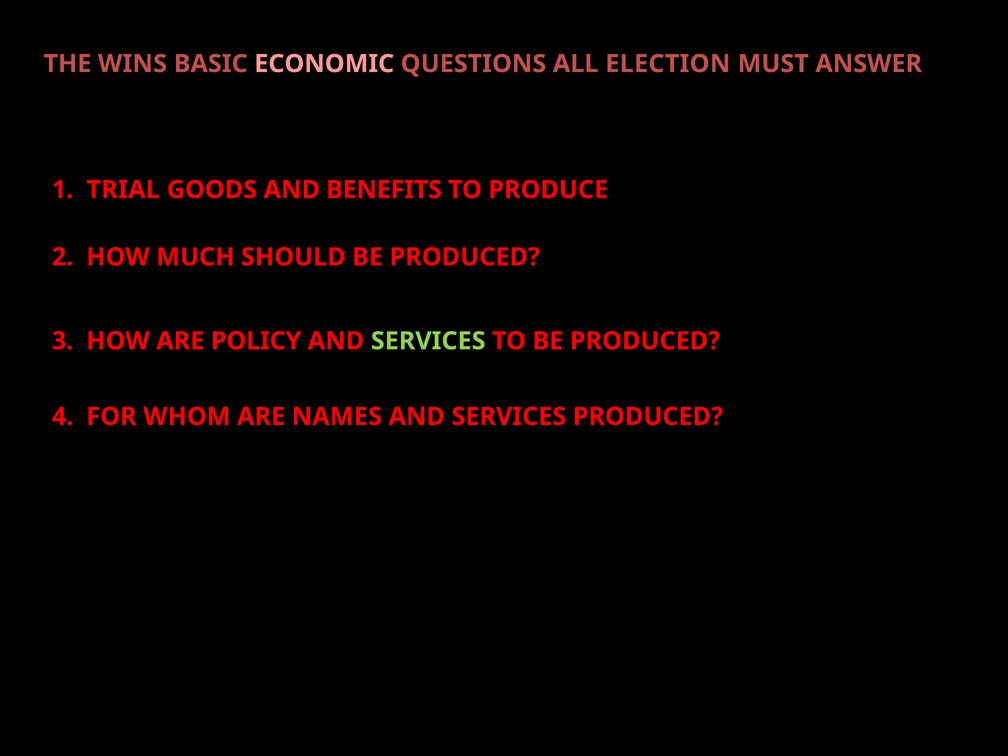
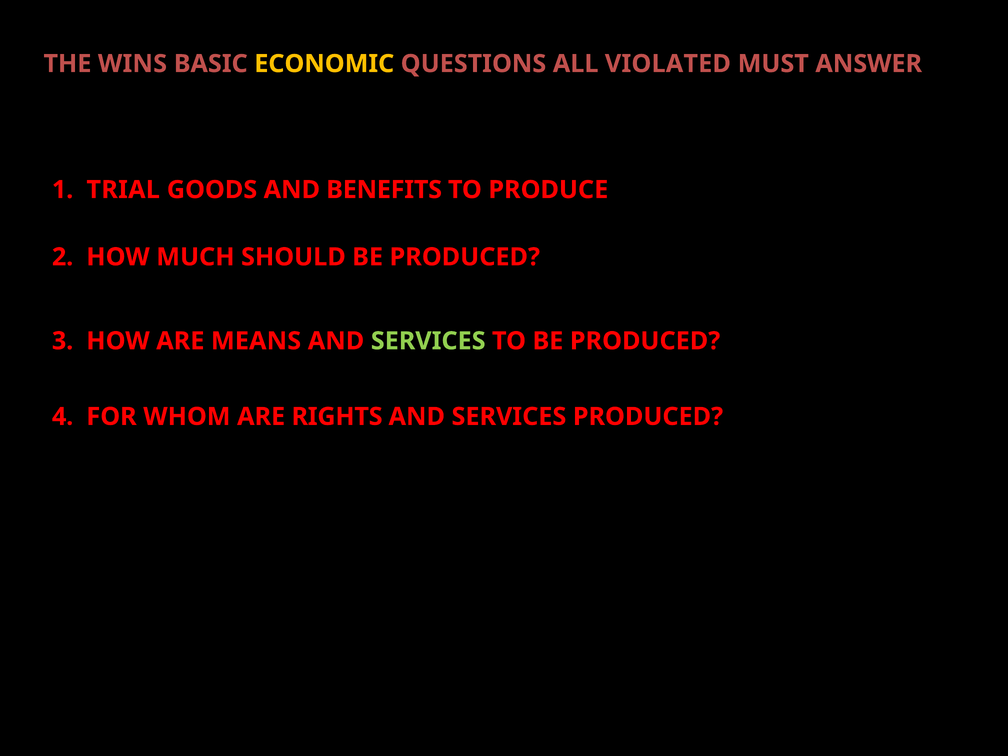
ECONOMIC colour: pink -> yellow
ELECTION: ELECTION -> VIOLATED
POLICY: POLICY -> MEANS
NAMES: NAMES -> RIGHTS
